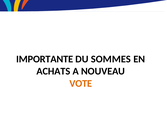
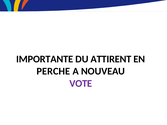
SOMMES: SOMMES -> ATTIRENT
ACHATS: ACHATS -> PERCHE
VOTE colour: orange -> purple
